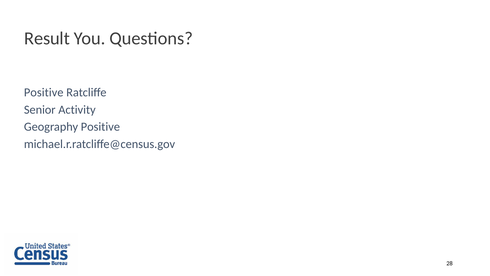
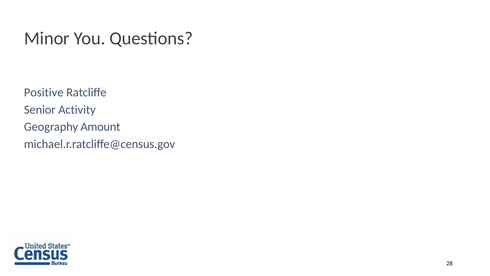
Result: Result -> Minor
Geography Positive: Positive -> Amount
